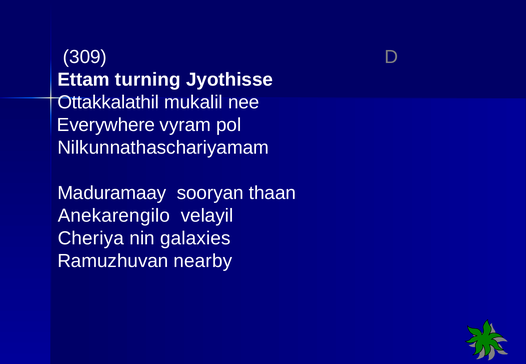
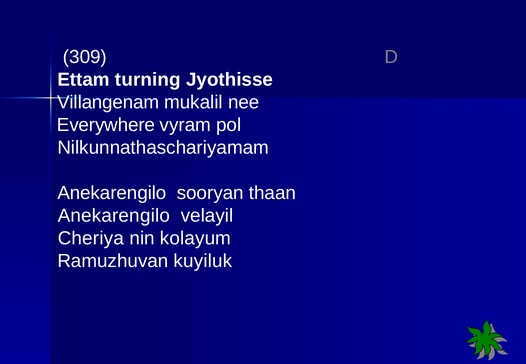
Ottakkalathil: Ottakkalathil -> Villangenam
Maduramaay at (112, 193): Maduramaay -> Anekarengilo
galaxies: galaxies -> kolayum
nearby: nearby -> kuyiluk
